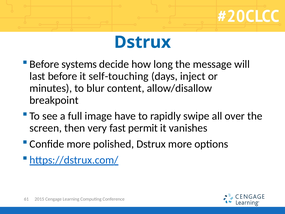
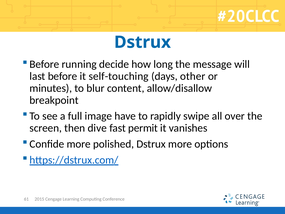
systems: systems -> running
inject: inject -> other
very: very -> dive
